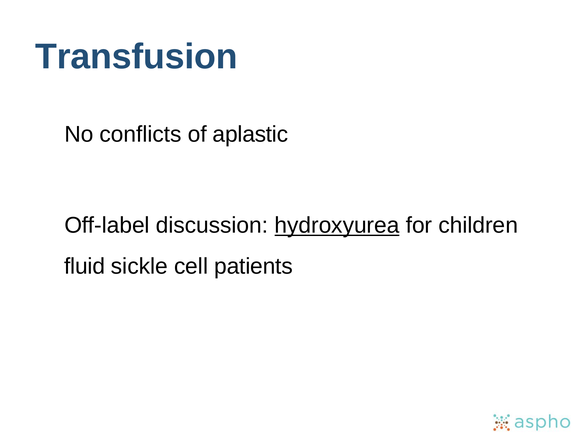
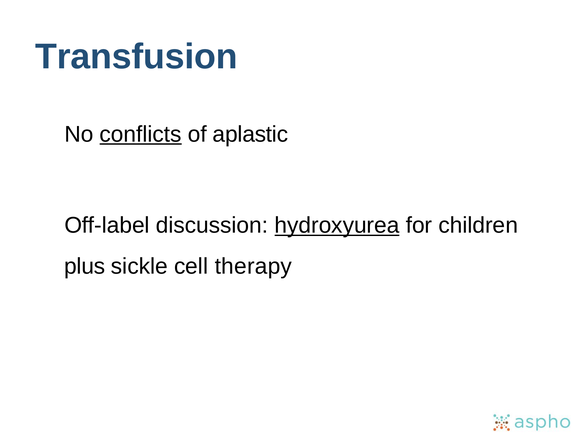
conflicts underline: none -> present
fluid: fluid -> plus
patients: patients -> therapy
